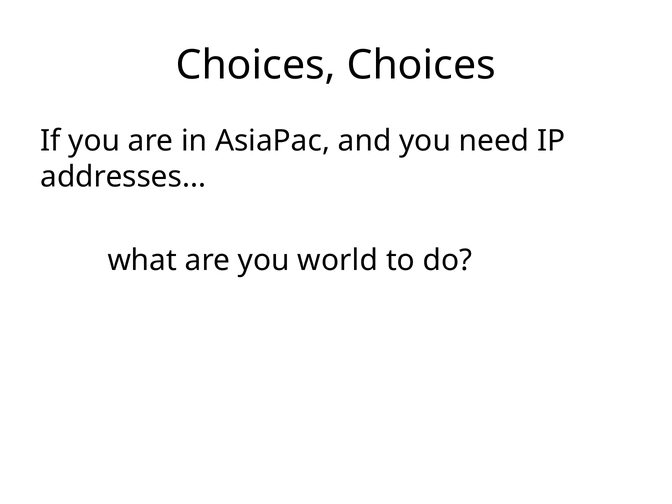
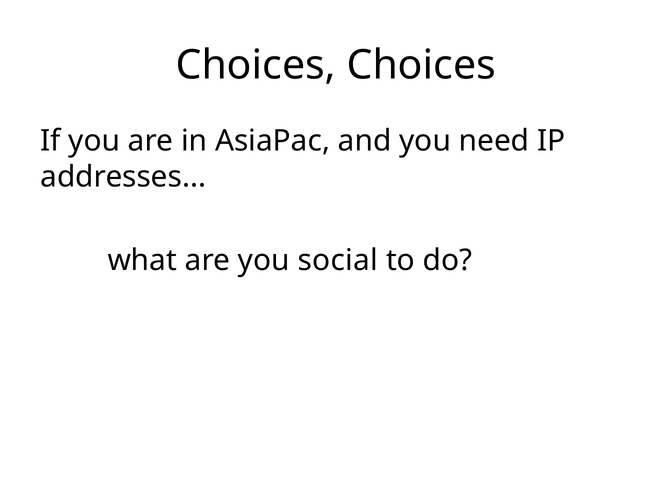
world: world -> social
